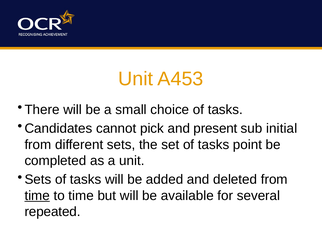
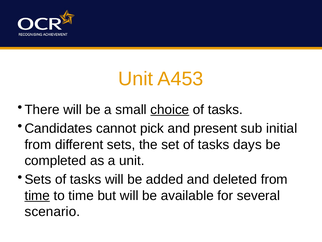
choice underline: none -> present
point: point -> days
repeated: repeated -> scenario
